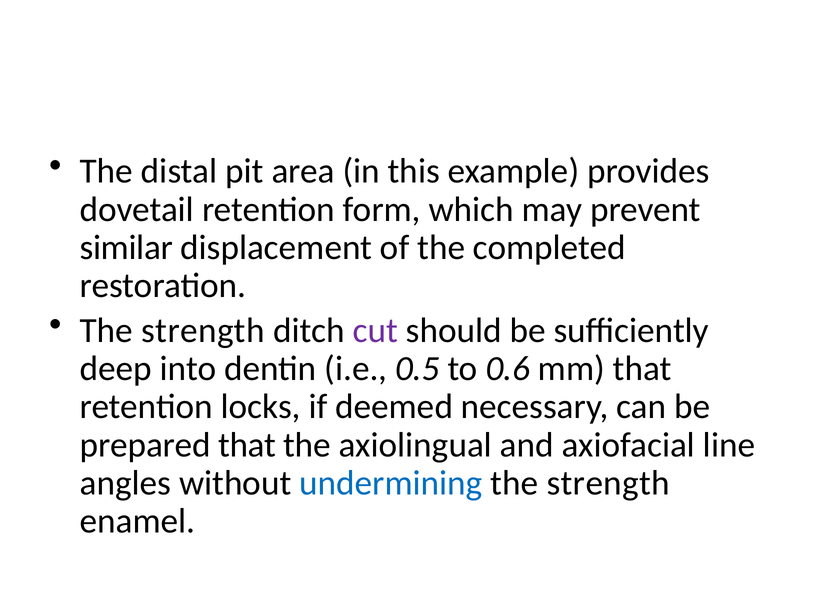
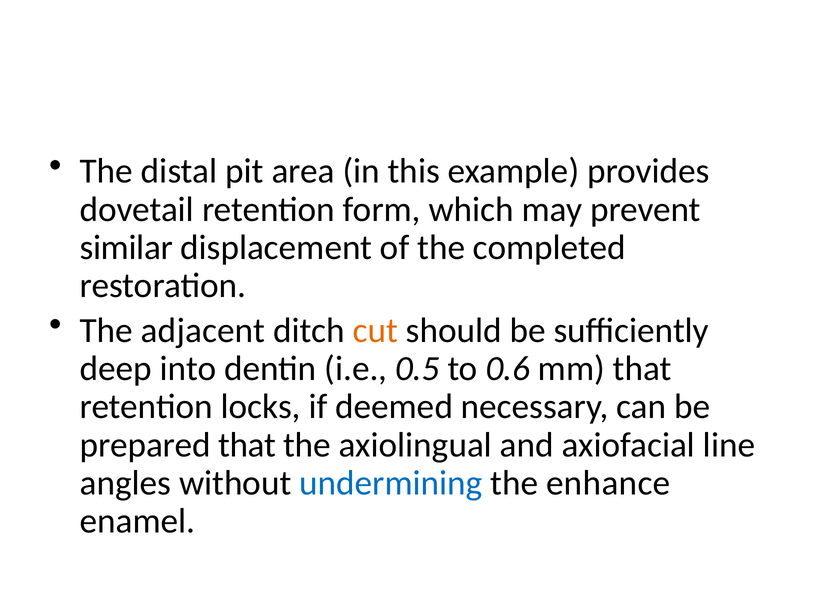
strength at (203, 330): strength -> adjacent
cut colour: purple -> orange
strength at (608, 482): strength -> enhance
